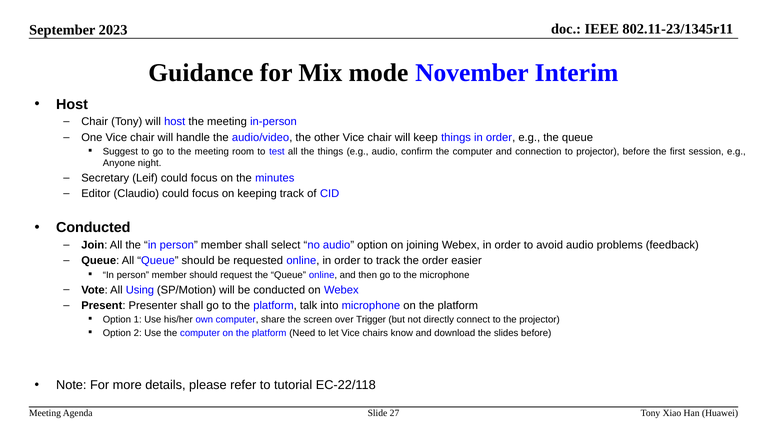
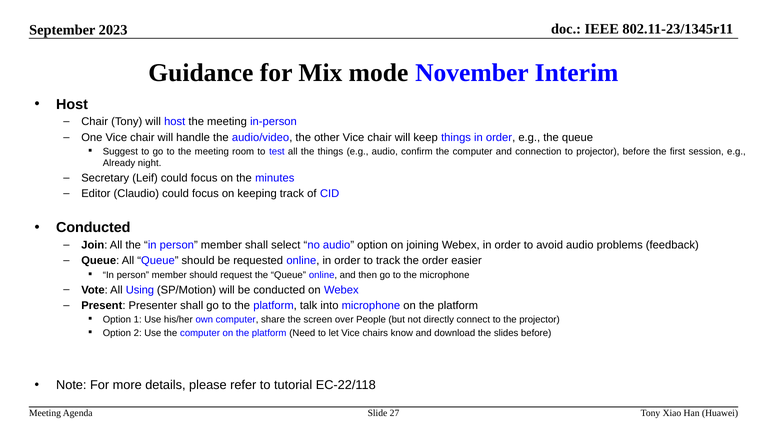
Anyone: Anyone -> Already
Trigger: Trigger -> People
